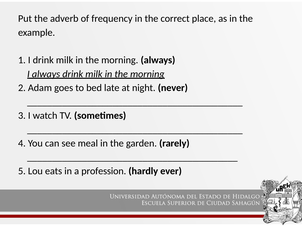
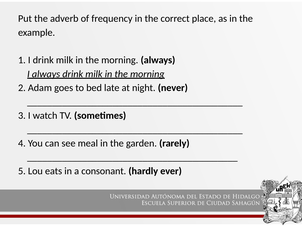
profession: profession -> consonant
